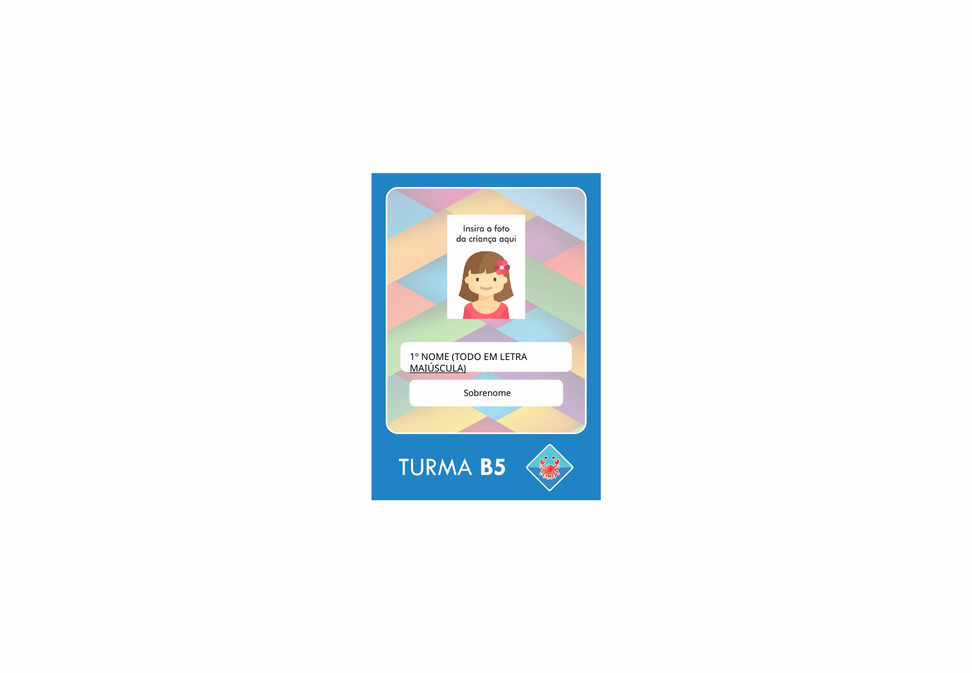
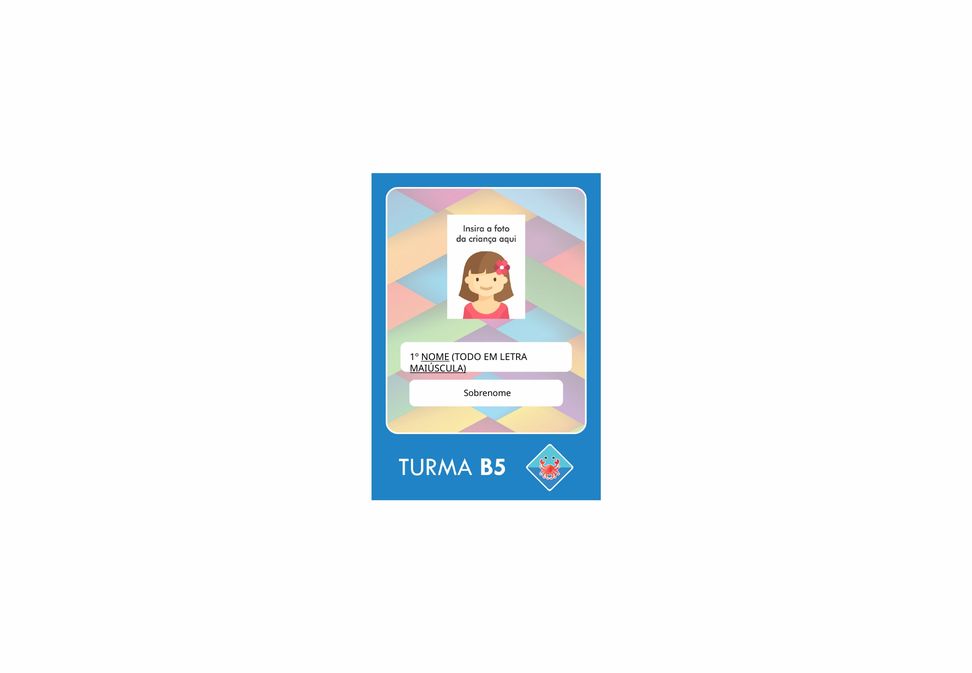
NOME underline: none -> present
